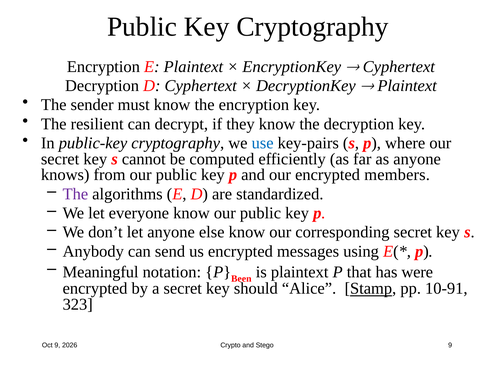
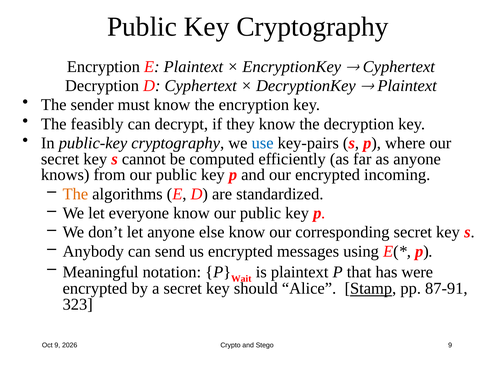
resilient: resilient -> feasibly
members: members -> incoming
The at (75, 194) colour: purple -> orange
Been: Been -> Wait
10-91: 10-91 -> 87-91
